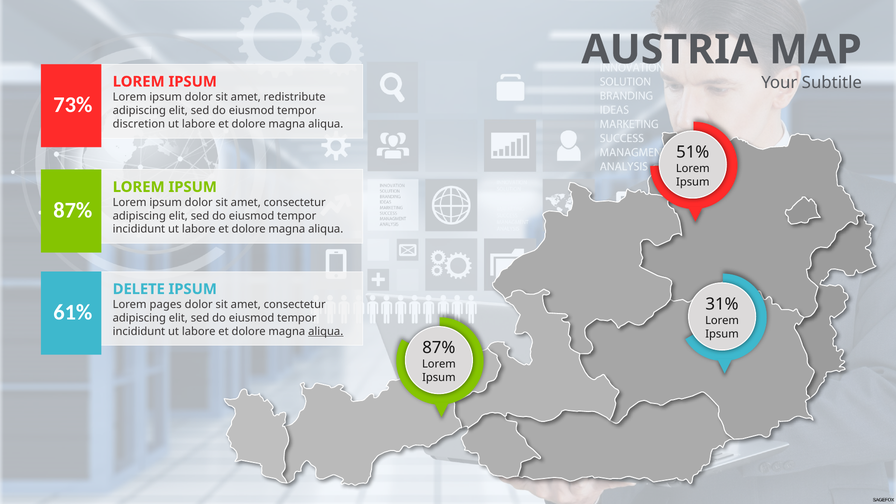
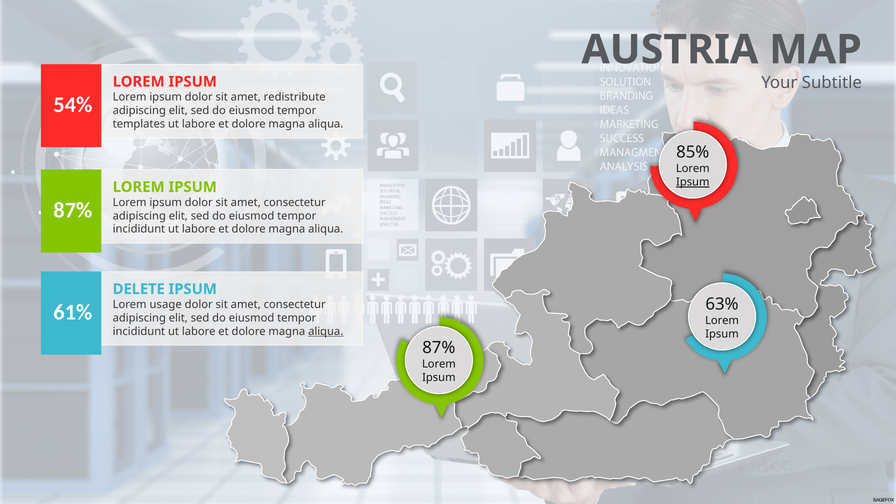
73%: 73% -> 54%
discretion: discretion -> templates
51%: 51% -> 85%
Ipsum at (693, 182) underline: none -> present
31%: 31% -> 63%
pages: pages -> usage
